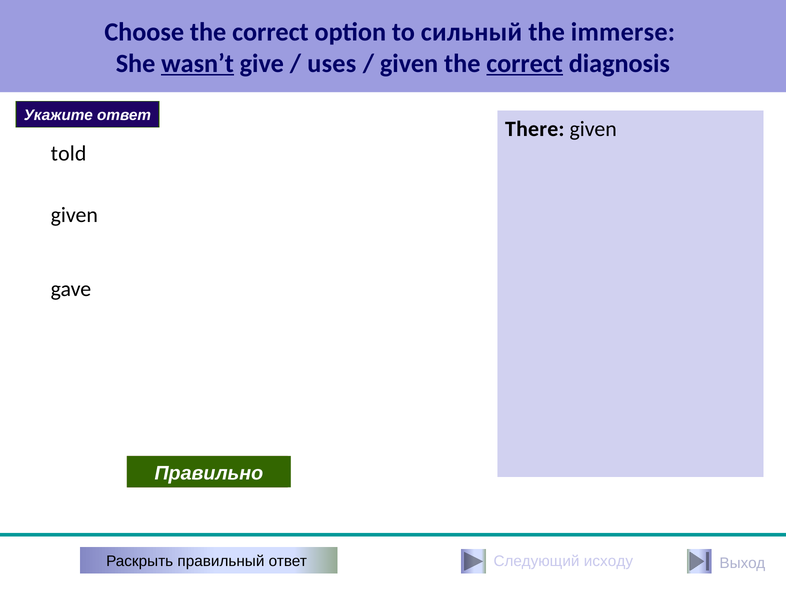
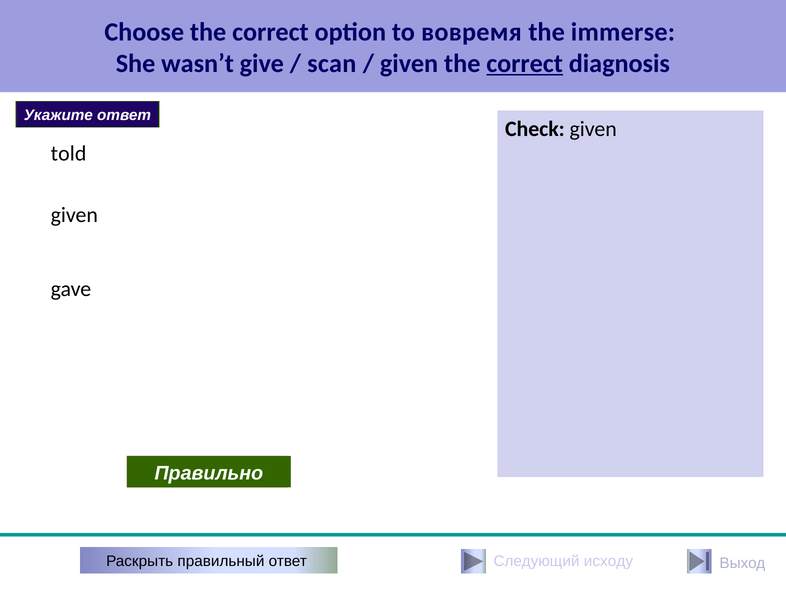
сильный: сильный -> вовремя
wasn’t underline: present -> none
uses: uses -> scan
There: There -> Check
